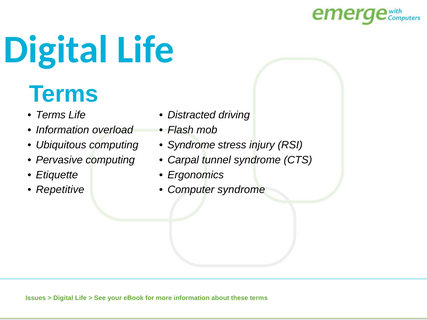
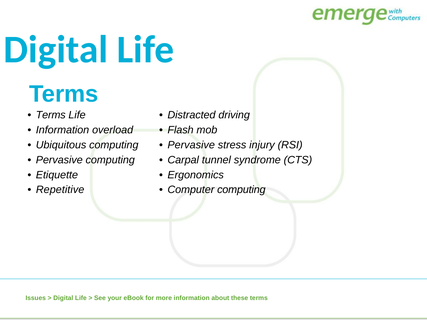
Syndrome at (191, 145): Syndrome -> Pervasive
Computer syndrome: syndrome -> computing
